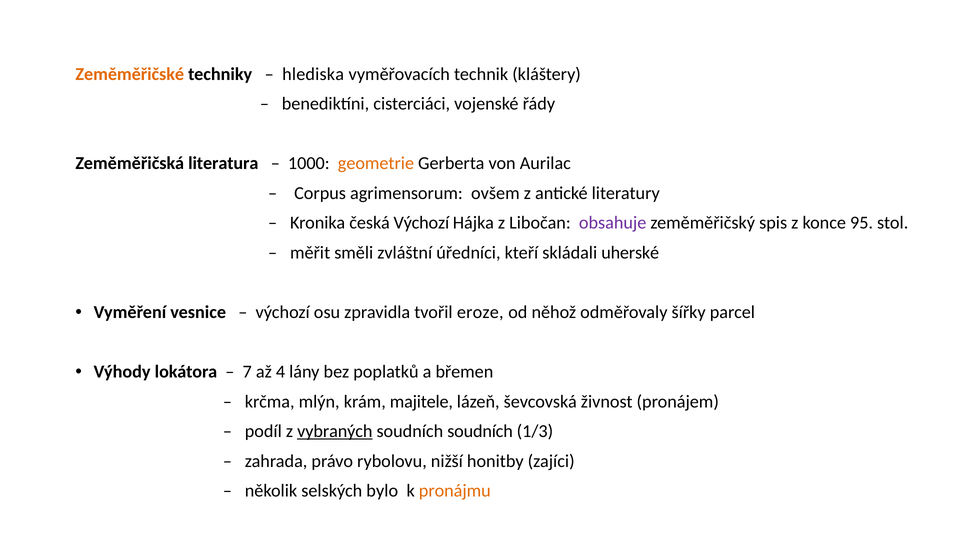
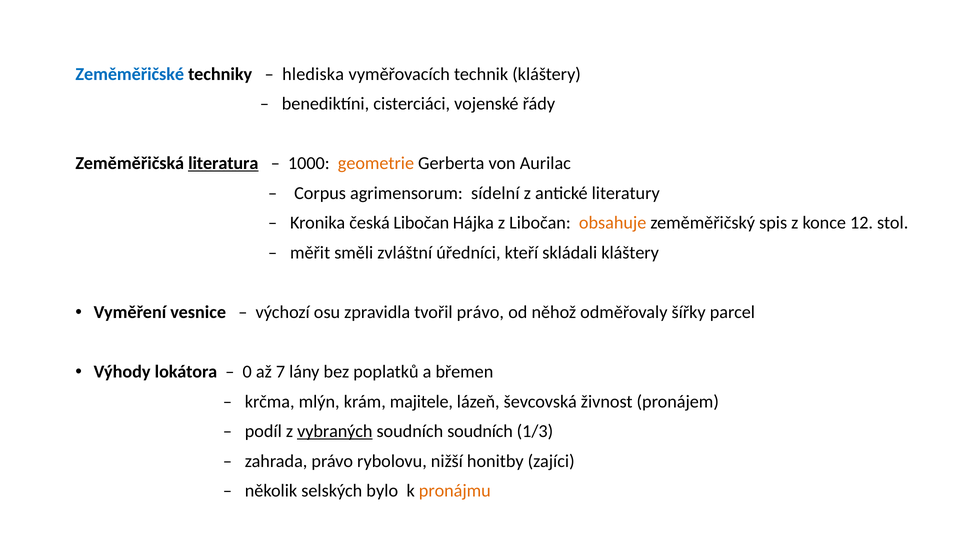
Zeměměřičské colour: orange -> blue
literatura underline: none -> present
ovšem: ovšem -> sídelní
česká Výchozí: Výchozí -> Libočan
obsahuje colour: purple -> orange
95: 95 -> 12
skládali uherské: uherské -> kláštery
tvořil eroze: eroze -> právo
7: 7 -> 0
4: 4 -> 7
